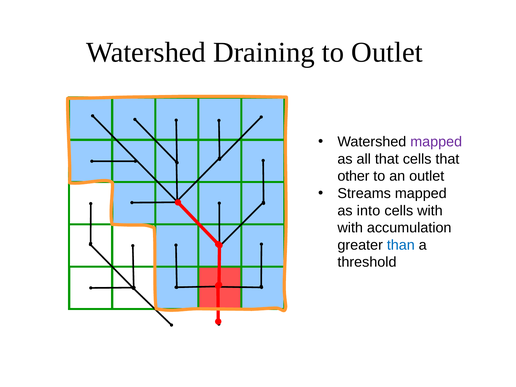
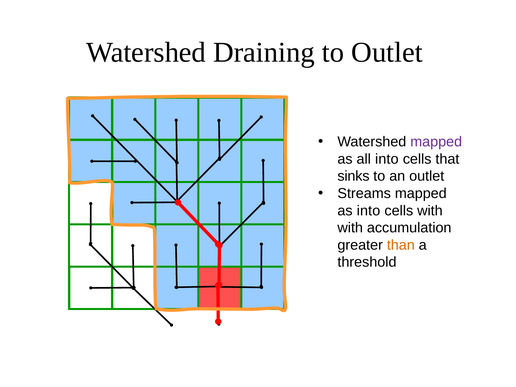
all that: that -> into
other: other -> sinks
than colour: blue -> orange
